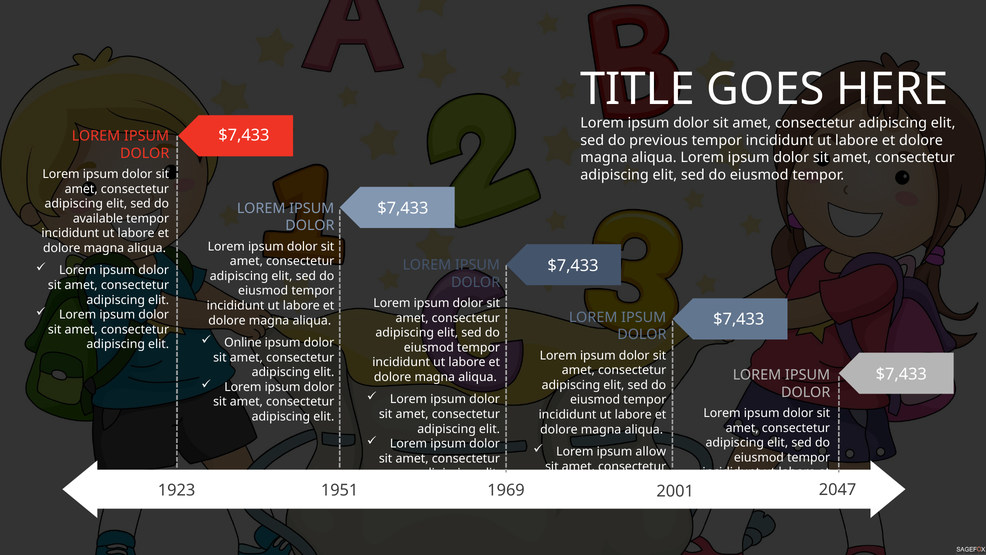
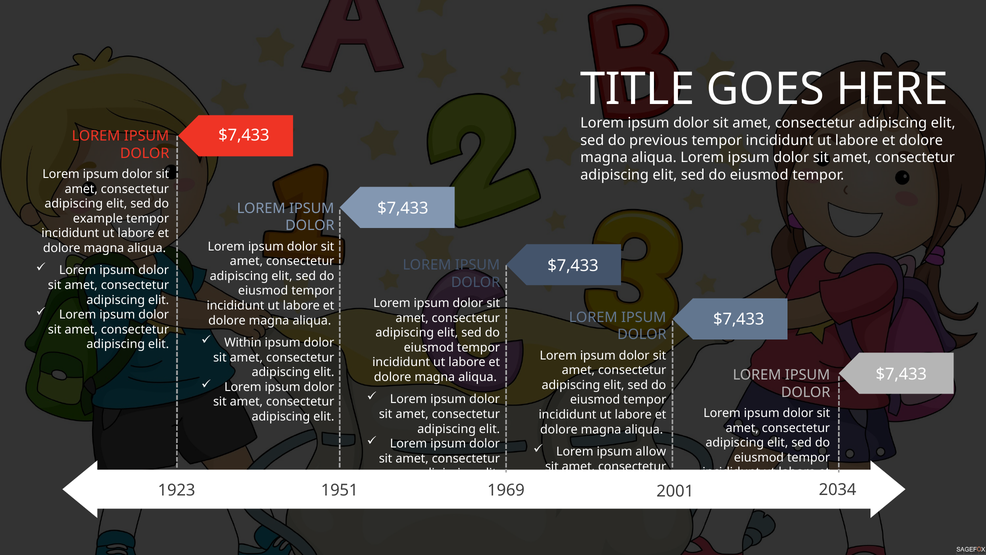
available: available -> example
Online: Online -> Within
2047: 2047 -> 2034
